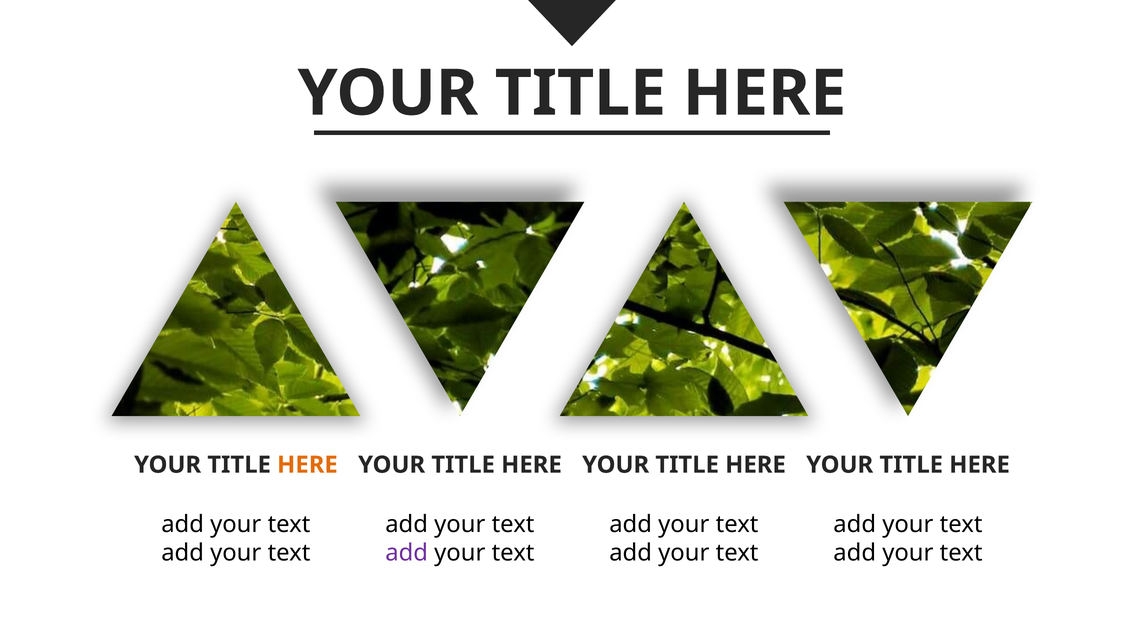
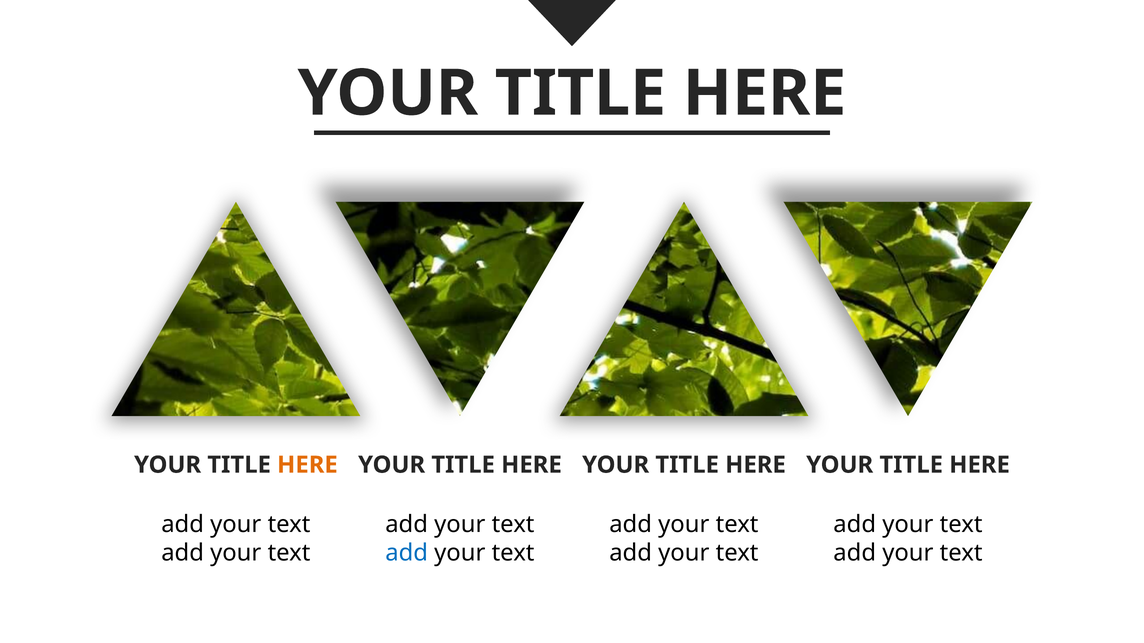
add at (407, 553) colour: purple -> blue
